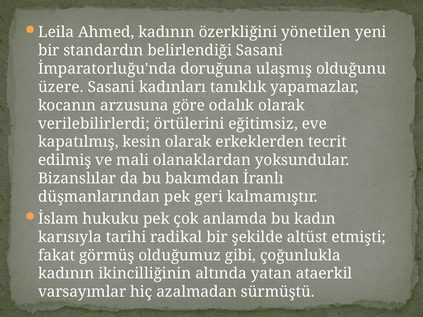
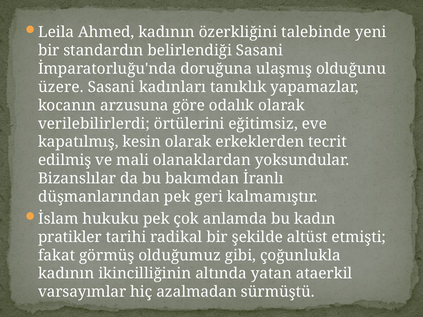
yönetilen: yönetilen -> talebinde
karısıyla: karısıyla -> pratikler
